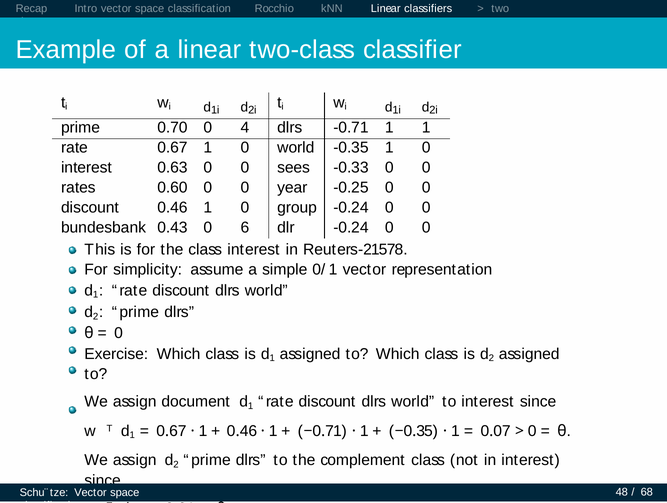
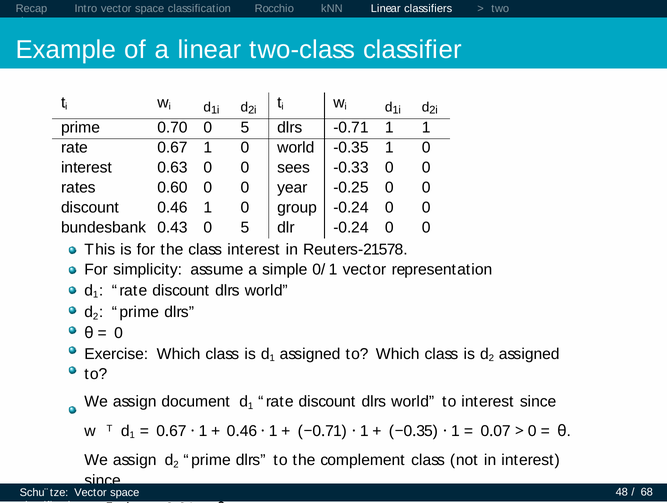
0.70 0 4: 4 -> 5
0.43 0 6: 6 -> 5
